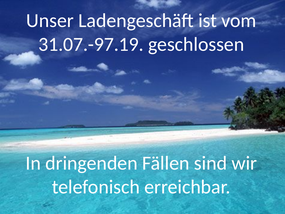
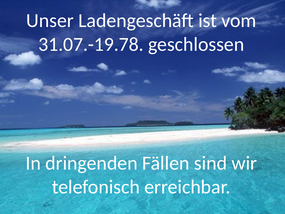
31.07.-97.19: 31.07.-97.19 -> 31.07.-19.78
